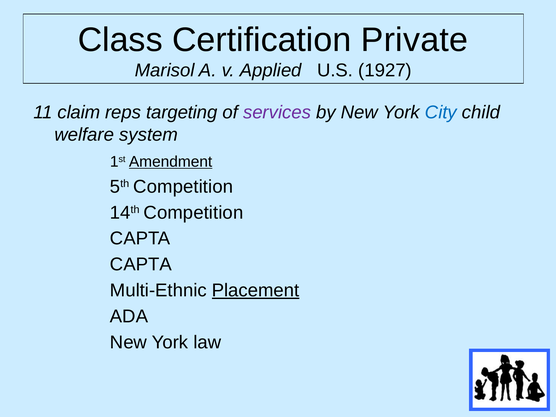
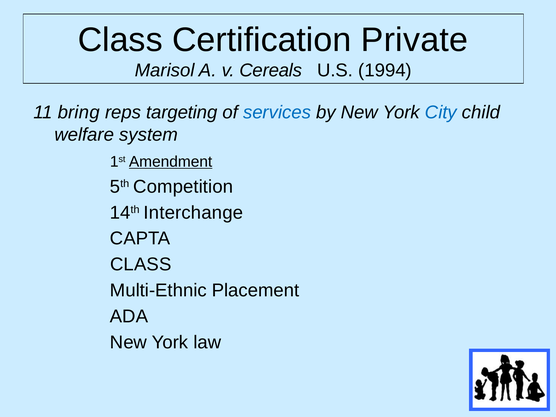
Applied: Applied -> Cereals
1927: 1927 -> 1994
claim: claim -> bring
services colour: purple -> blue
14th Competition: Competition -> Interchange
CAPTA at (141, 264): CAPTA -> CLASS
Placement underline: present -> none
